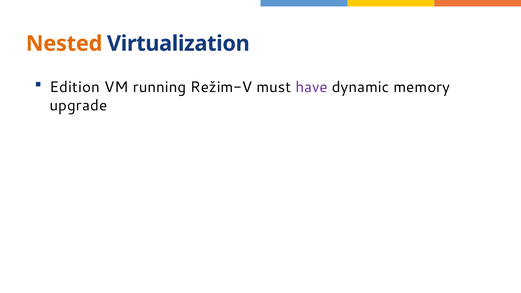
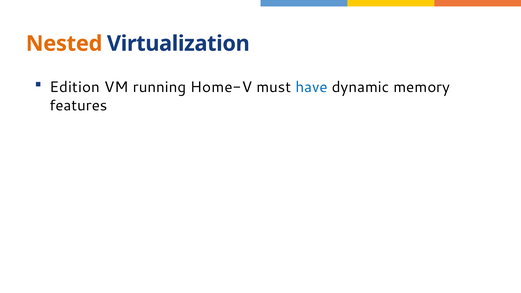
Režim-V: Režim-V -> Home-V
have colour: purple -> blue
upgrade: upgrade -> features
